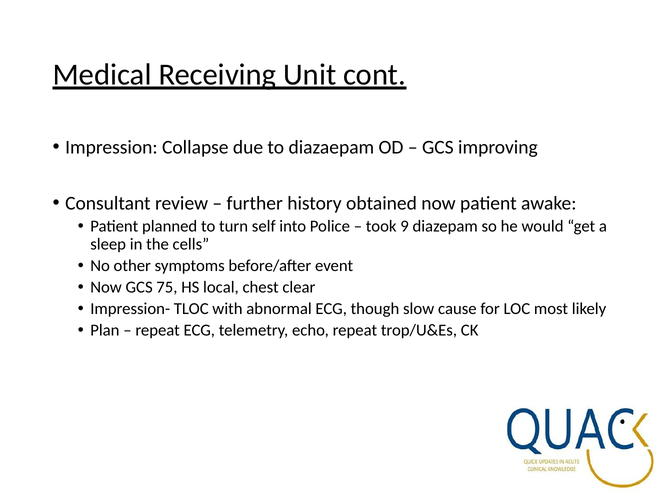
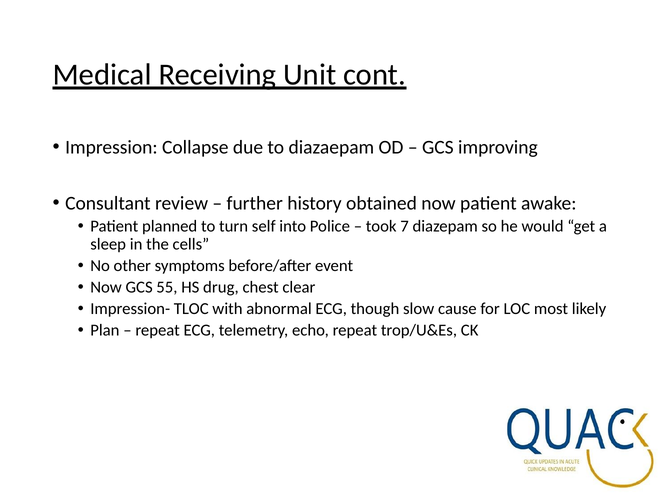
9: 9 -> 7
75: 75 -> 55
local: local -> drug
